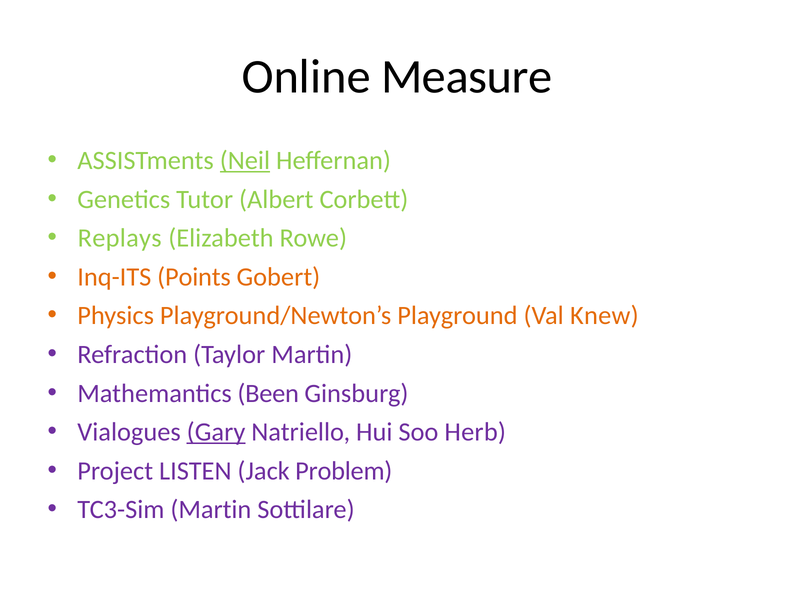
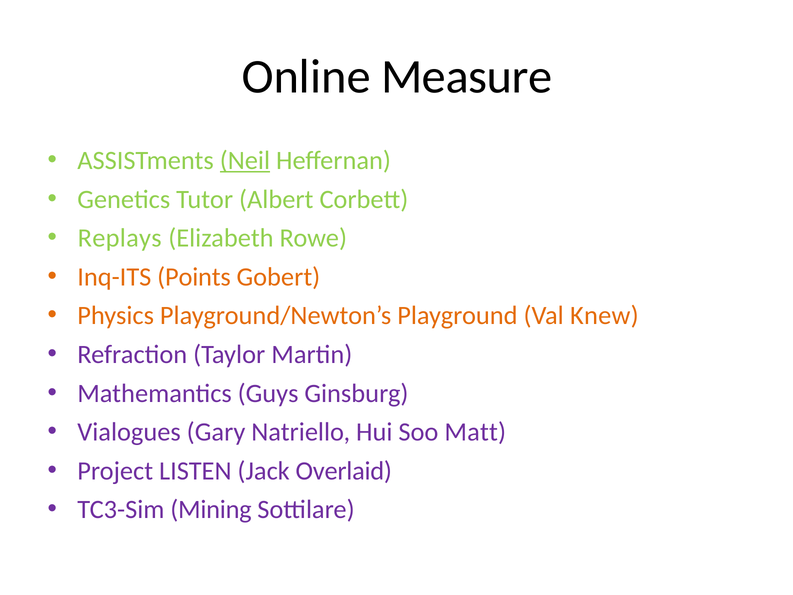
Been: Been -> Guys
Gary underline: present -> none
Herb: Herb -> Matt
Problem: Problem -> Overlaid
TC3-Sim Martin: Martin -> Mining
